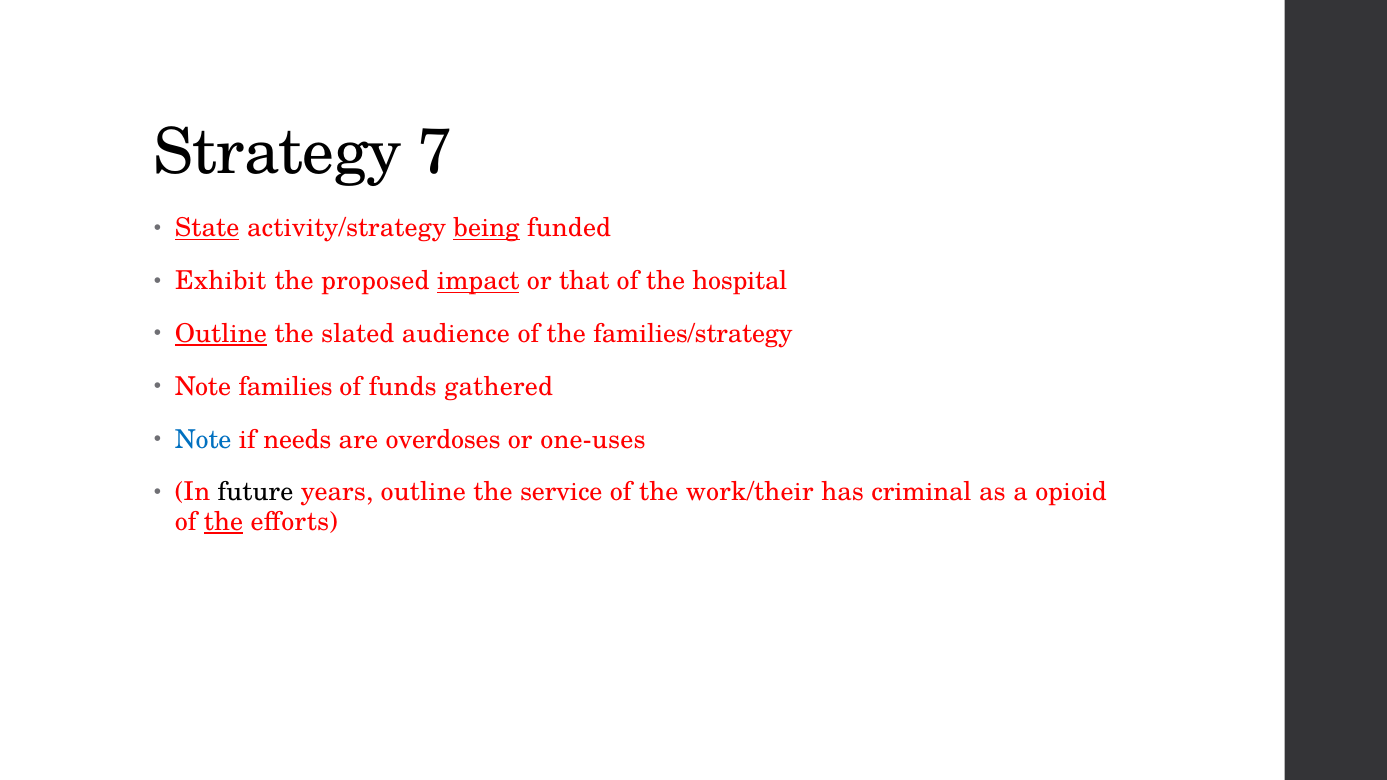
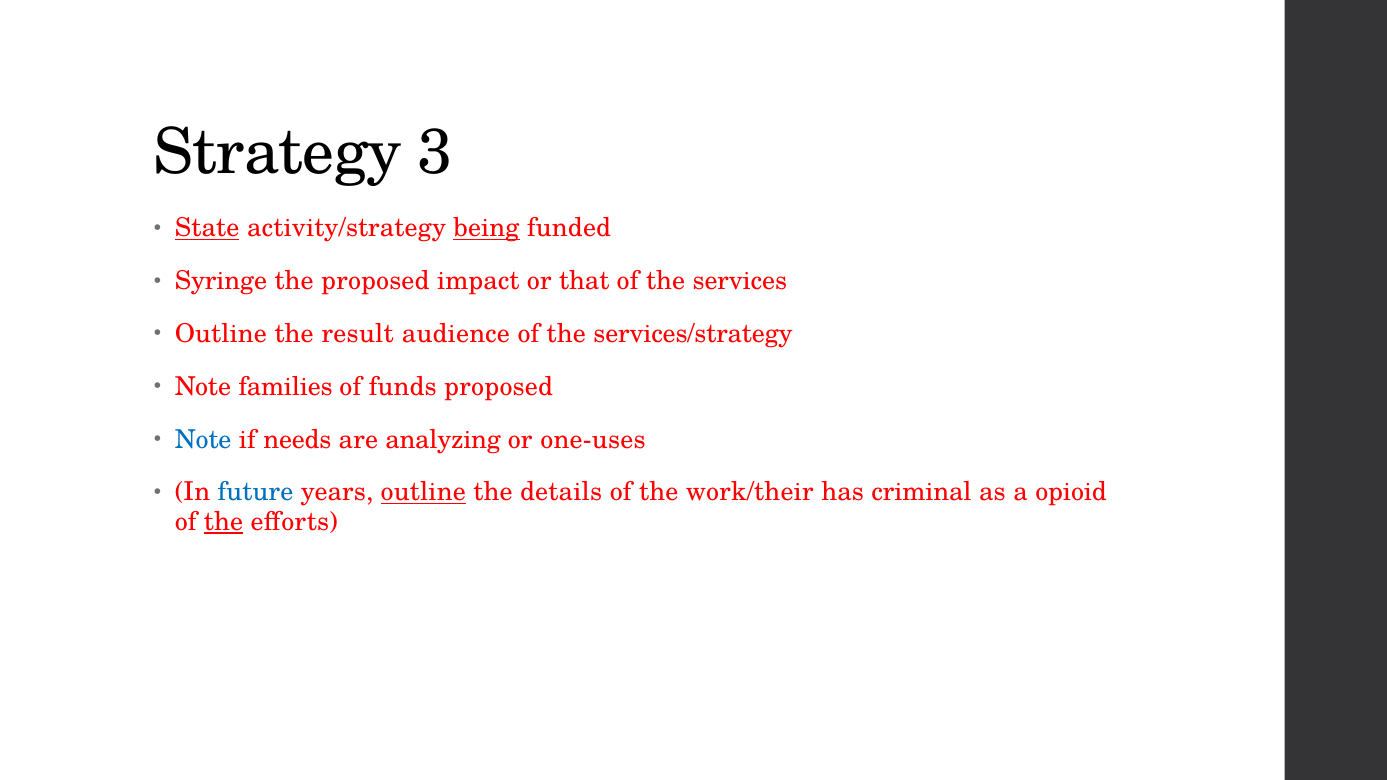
7: 7 -> 3
Exhibit: Exhibit -> Syringe
impact underline: present -> none
hospital: hospital -> services
Outline at (221, 334) underline: present -> none
slated: slated -> result
families/strategy: families/strategy -> services/strategy
funds gathered: gathered -> proposed
overdoses: overdoses -> analyzing
future colour: black -> blue
outline at (423, 492) underline: none -> present
service: service -> details
